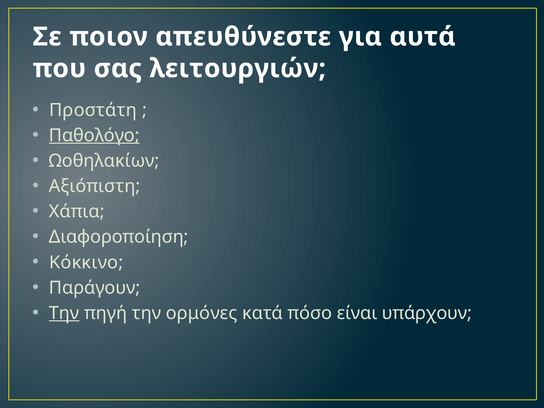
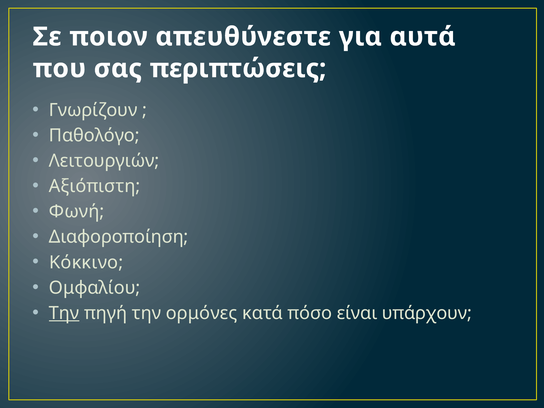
λειτουργιών: λειτουργιών -> περιπτώσεις
Προστάτη: Προστάτη -> Γνωρίζουν
Παθολόγο underline: present -> none
Ωοθηλακίων: Ωοθηλακίων -> Λειτουργιών
Χάπια: Χάπια -> Φωνή
Παράγουν: Παράγουν -> Ομφαλίου
